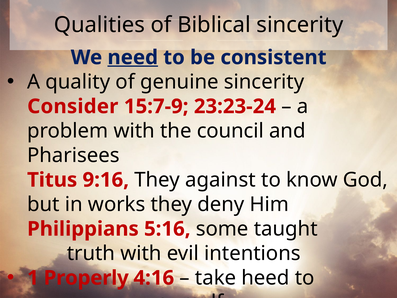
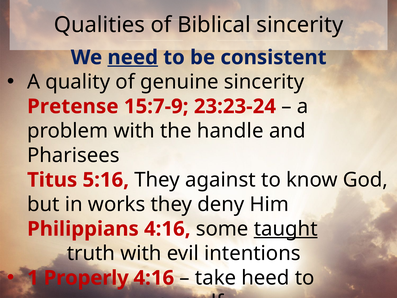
Consider: Consider -> Pretense
council: council -> handle
9:16: 9:16 -> 5:16
Philippians 5:16: 5:16 -> 4:16
taught underline: none -> present
